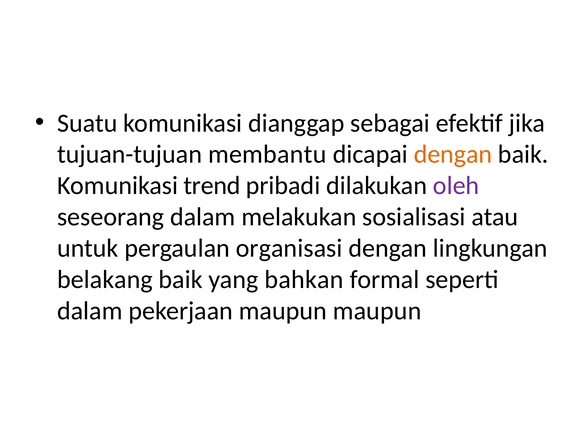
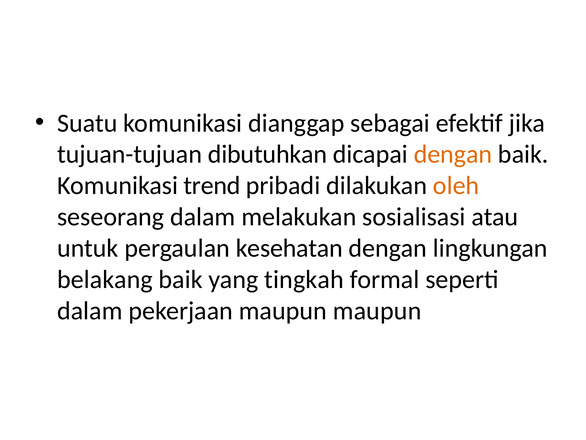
membantu: membantu -> dibutuhkan
oleh colour: purple -> orange
organisasi: organisasi -> kesehatan
bahkan: bahkan -> tingkah
